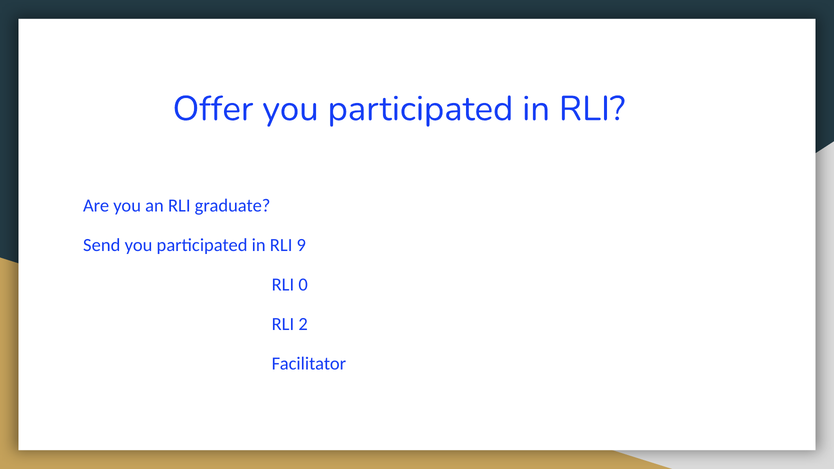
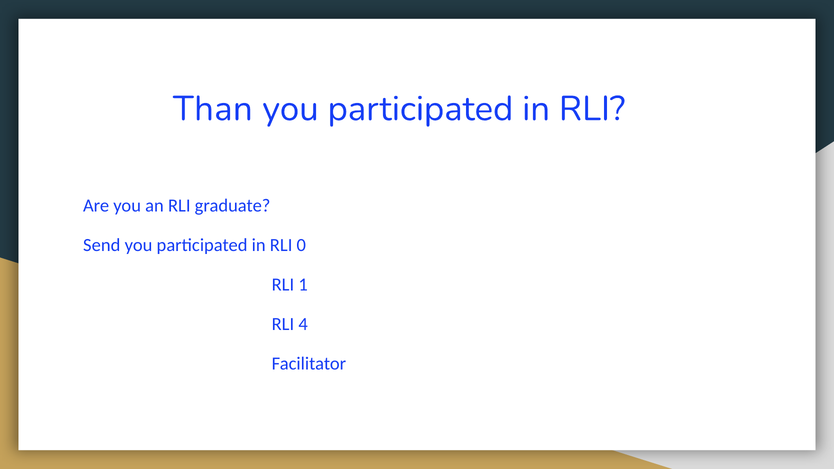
Offer: Offer -> Than
9: 9 -> 0
0: 0 -> 1
2: 2 -> 4
